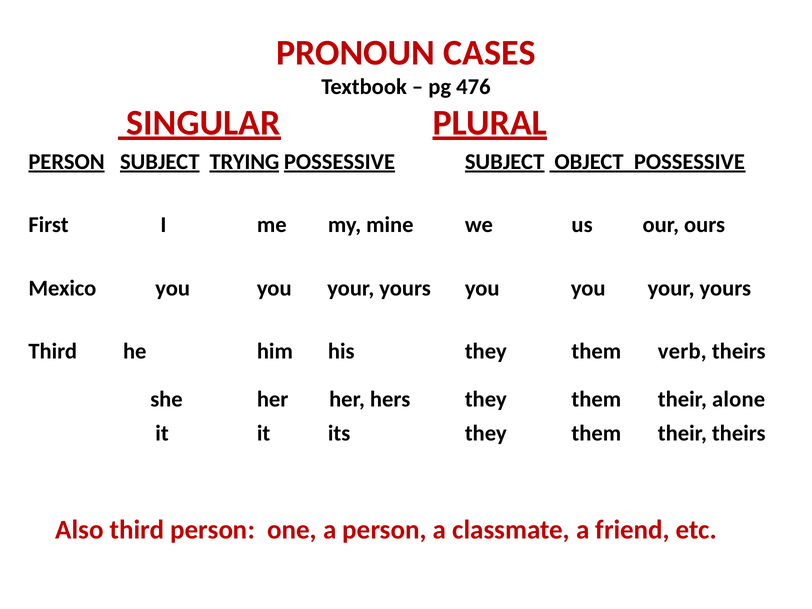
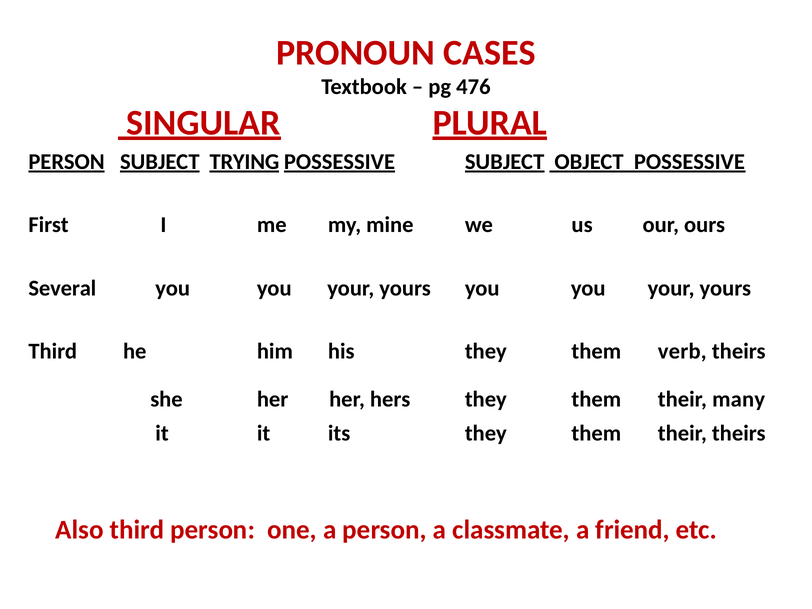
Mexico: Mexico -> Several
alone: alone -> many
